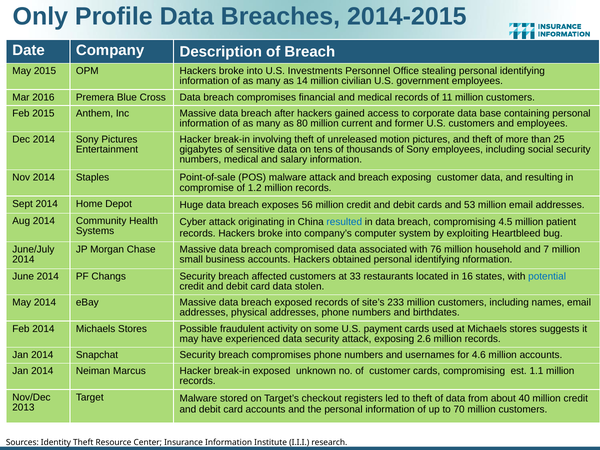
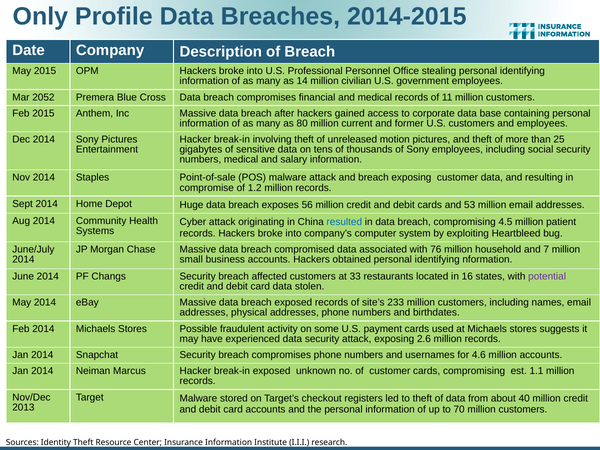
Investments: Investments -> Professional
2016: 2016 -> 2052
potential colour: blue -> purple
